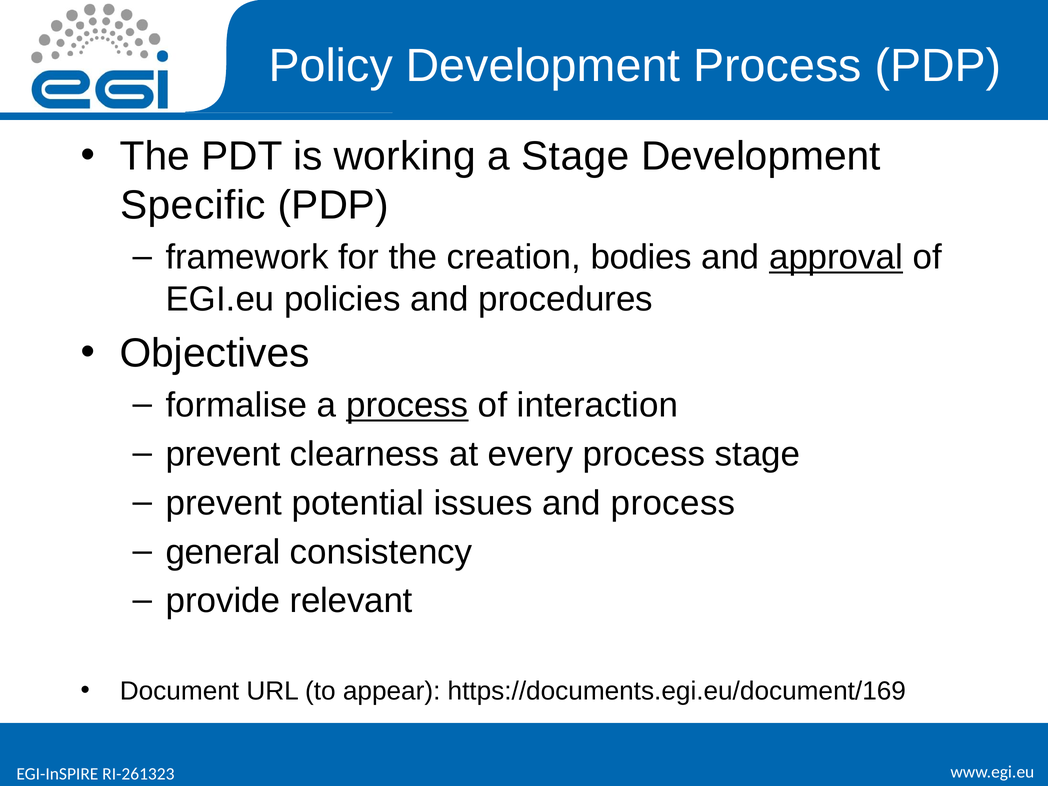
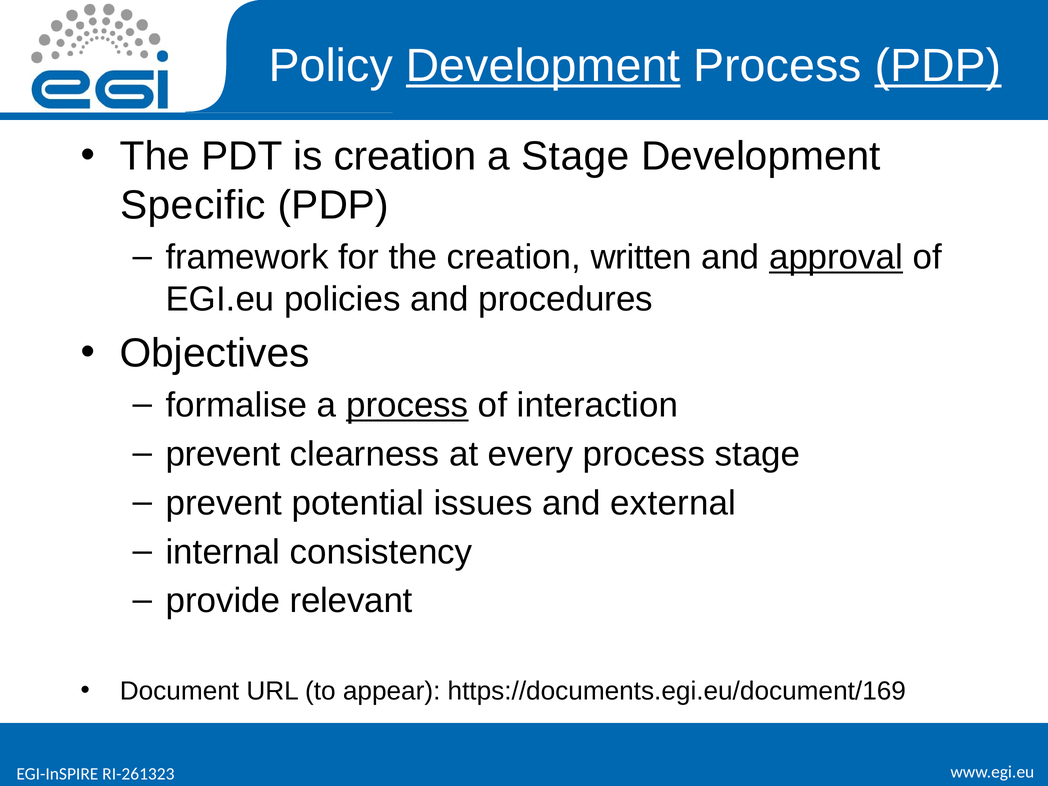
Development at (543, 66) underline: none -> present
PDP at (938, 66) underline: none -> present
is working: working -> creation
bodies: bodies -> written
and process: process -> external
general: general -> internal
